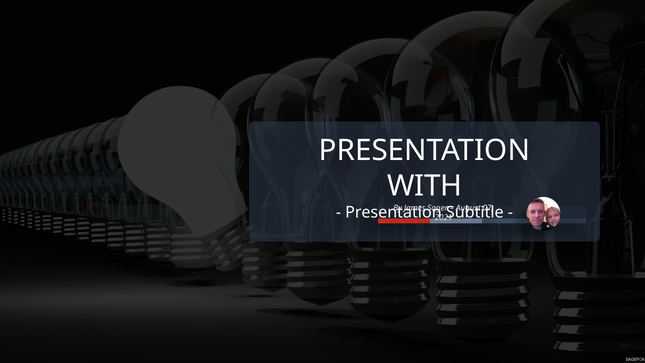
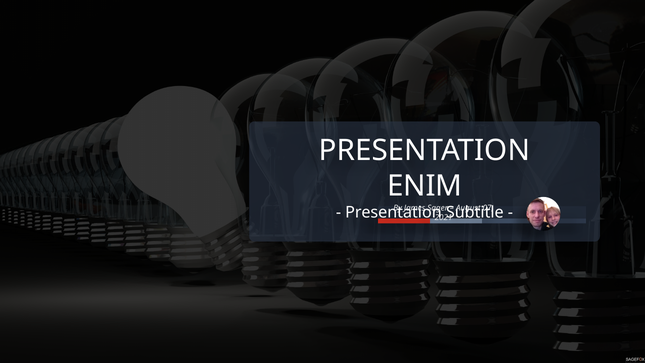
WITH: WITH -> ENIM
